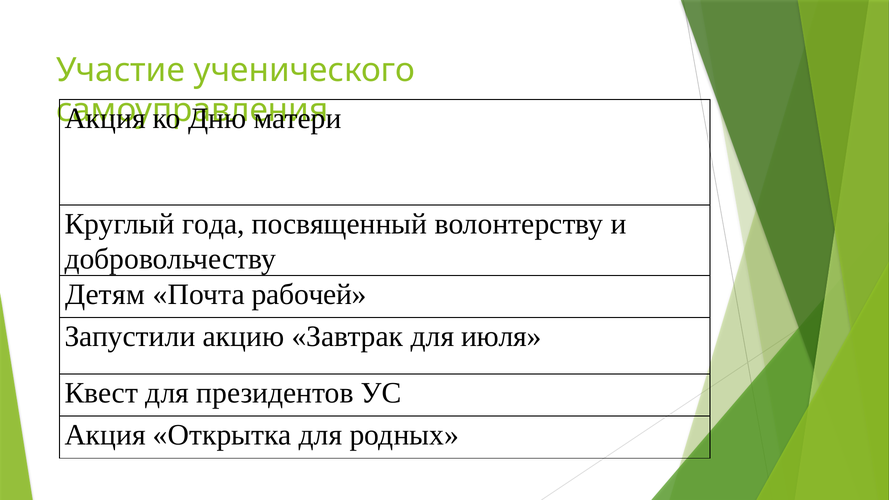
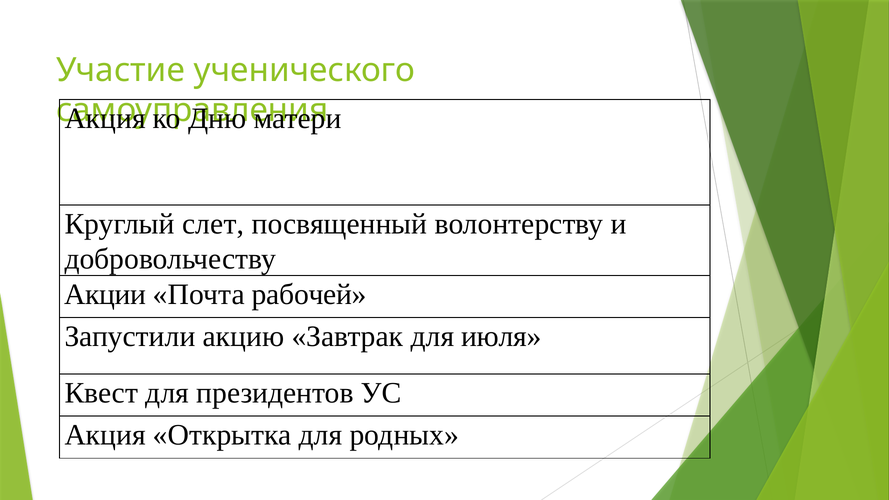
года: года -> слет
Детям: Детям -> Акции
